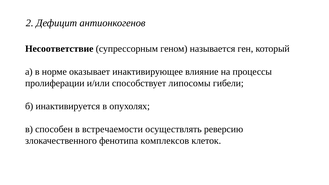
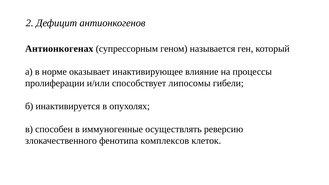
Несоответствие: Несоответствие -> Антионкогенах
встречаемости: встречаемости -> иммуногенные
